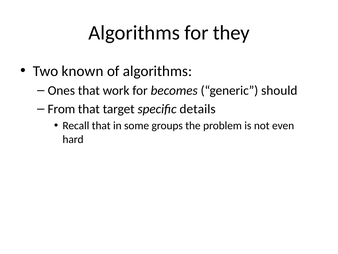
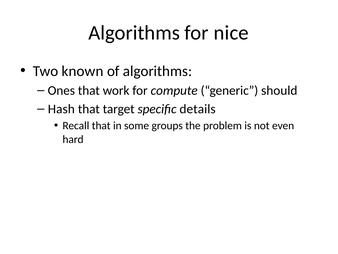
they: they -> nice
becomes: becomes -> compute
From: From -> Hash
